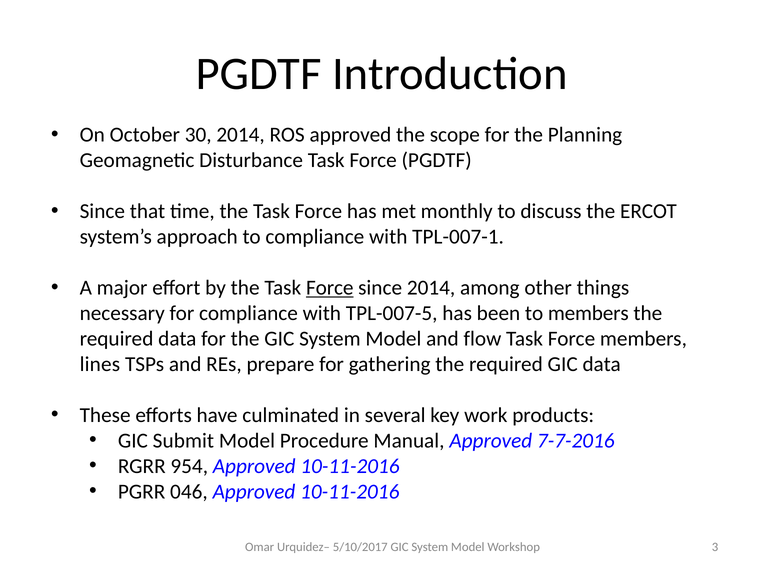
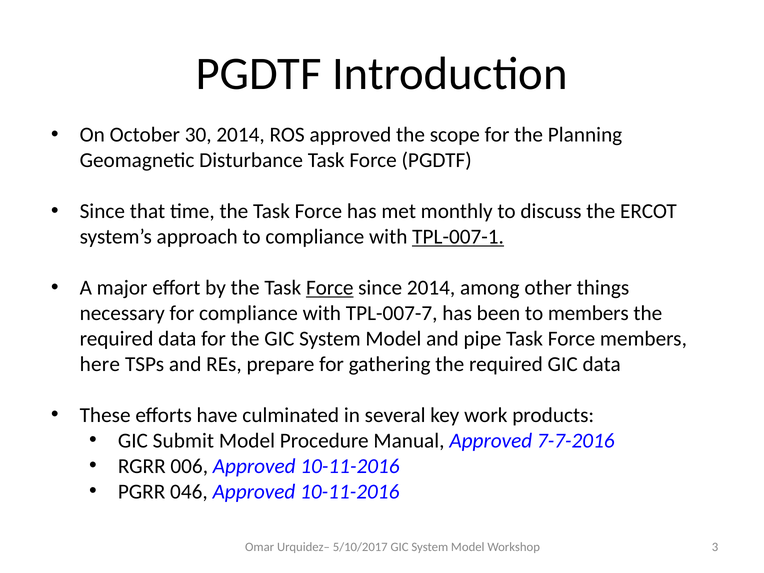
TPL-007-1 underline: none -> present
TPL-007-5: TPL-007-5 -> TPL-007-7
flow: flow -> pipe
lines: lines -> here
954: 954 -> 006
